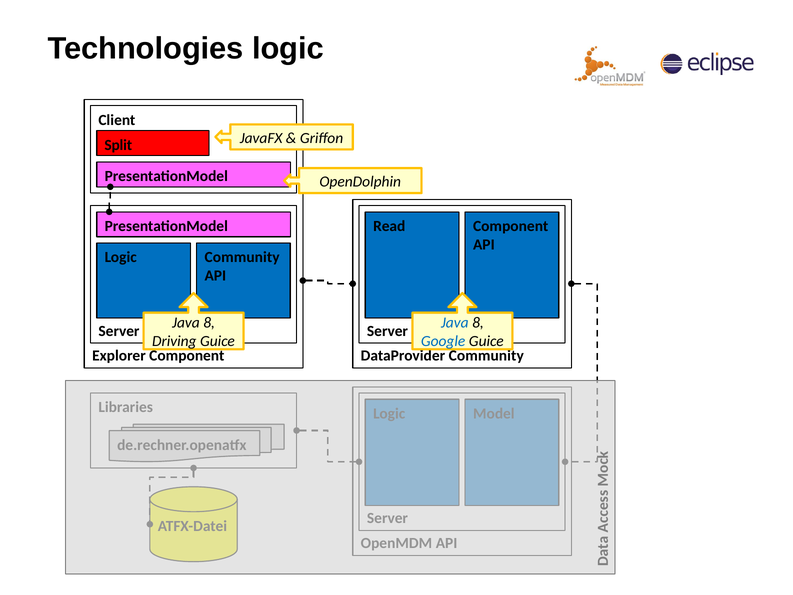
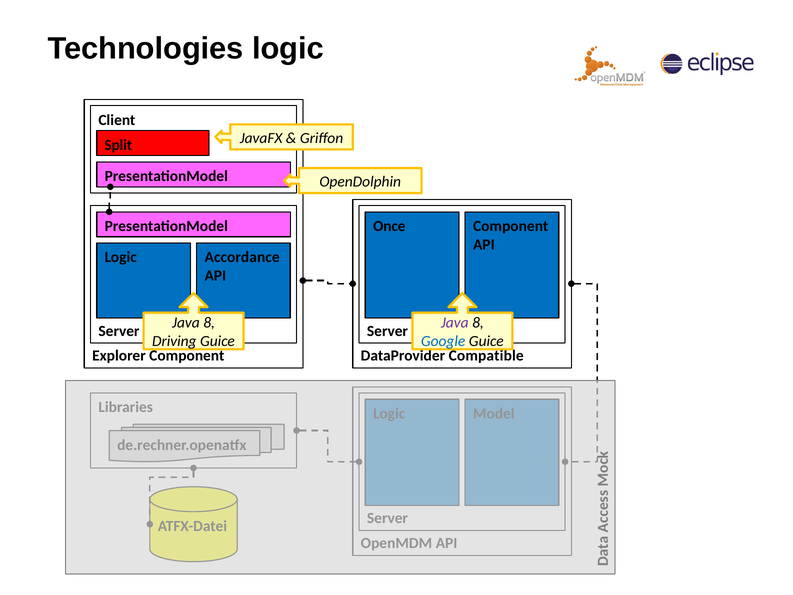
Read: Read -> Once
Logic Community: Community -> Accordance
Java at (455, 323) colour: blue -> purple
DataProvider Community: Community -> Compatible
